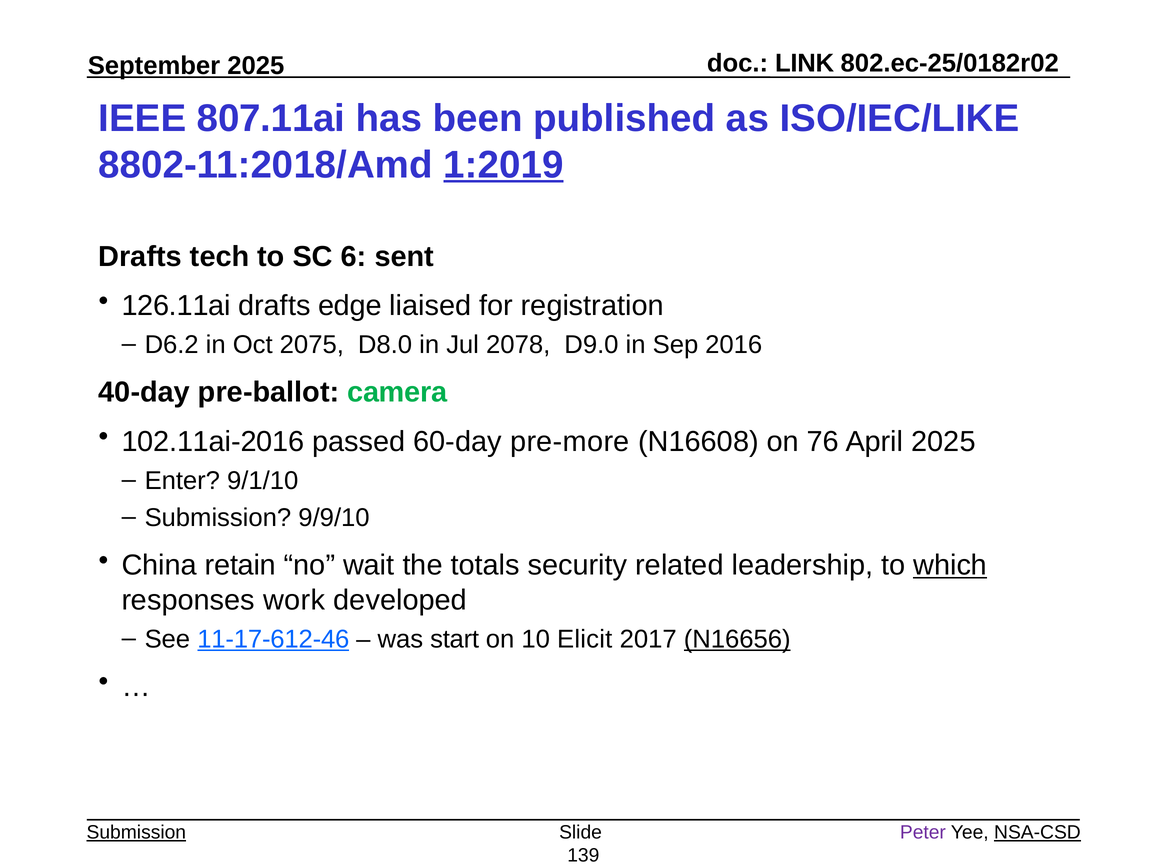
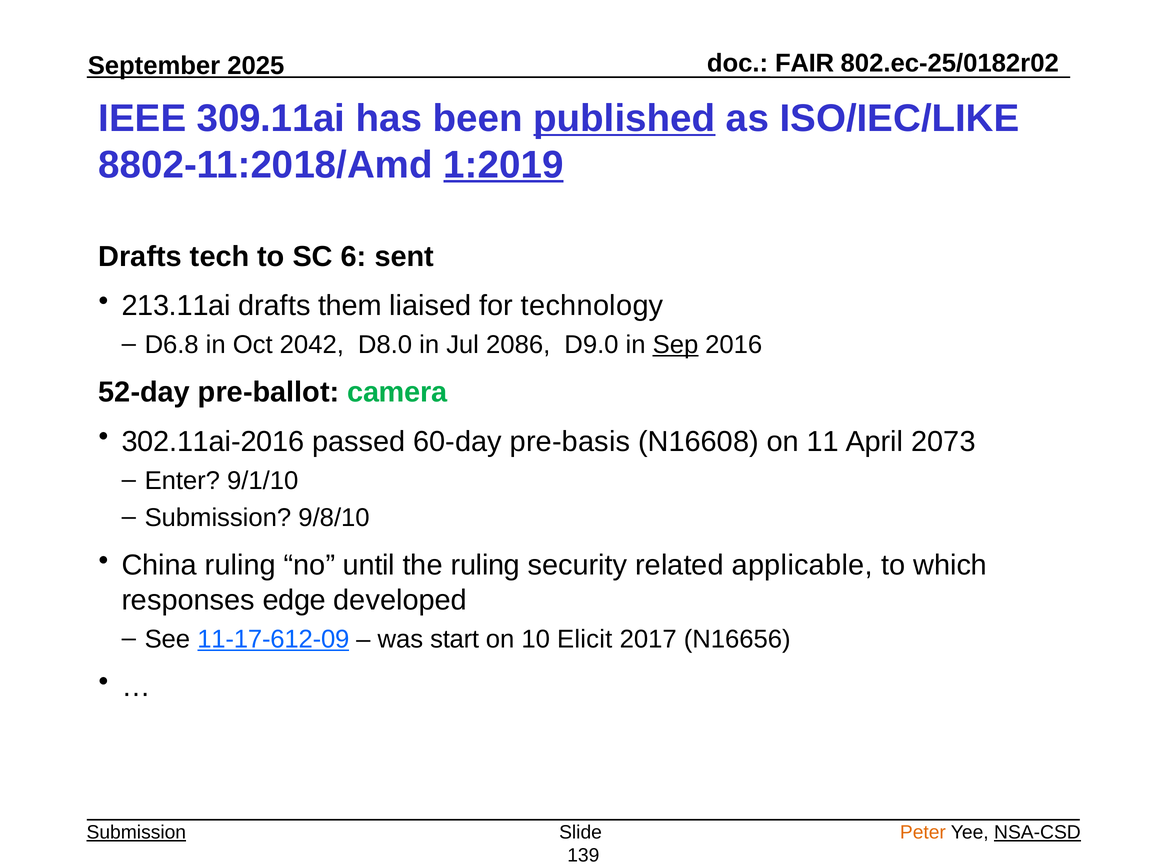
LINK: LINK -> FAIR
807.11ai: 807.11ai -> 309.11ai
published underline: none -> present
126.11ai: 126.11ai -> 213.11ai
edge: edge -> them
registration: registration -> technology
D6.2: D6.2 -> D6.8
2075: 2075 -> 2042
2078: 2078 -> 2086
Sep underline: none -> present
40-day: 40-day -> 52-day
102.11ai-2016: 102.11ai-2016 -> 302.11ai-2016
pre-more: pre-more -> pre-basis
76: 76 -> 11
April 2025: 2025 -> 2073
9/9/10: 9/9/10 -> 9/8/10
China retain: retain -> ruling
wait: wait -> until
the totals: totals -> ruling
leadership: leadership -> applicable
which underline: present -> none
work: work -> edge
11-17-612-46: 11-17-612-46 -> 11-17-612-09
N16656 underline: present -> none
Peter colour: purple -> orange
